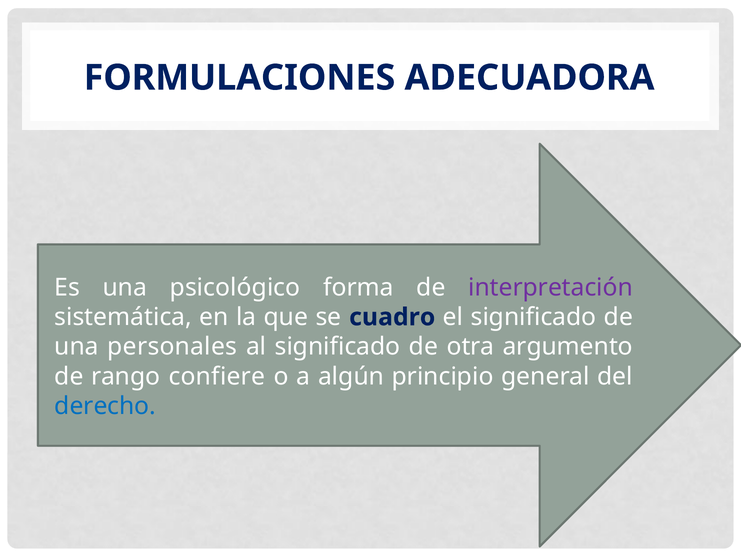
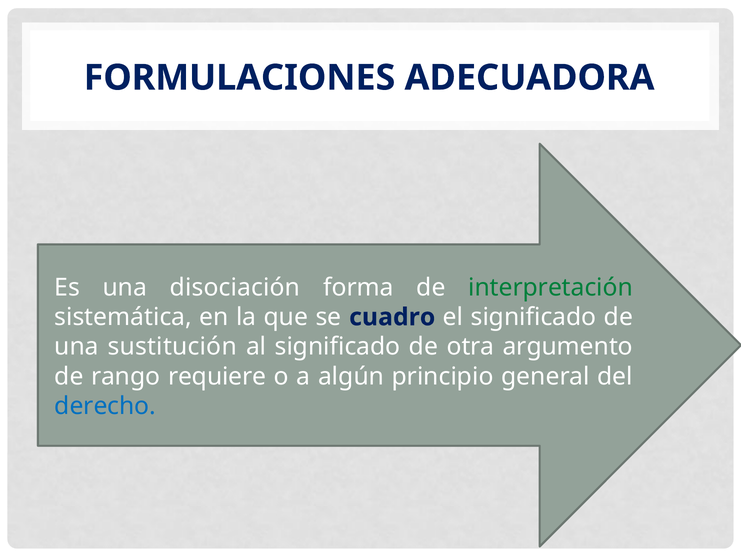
psicológico: psicológico -> disociación
interpretación colour: purple -> green
personales: personales -> sustitución
confiere: confiere -> requiere
